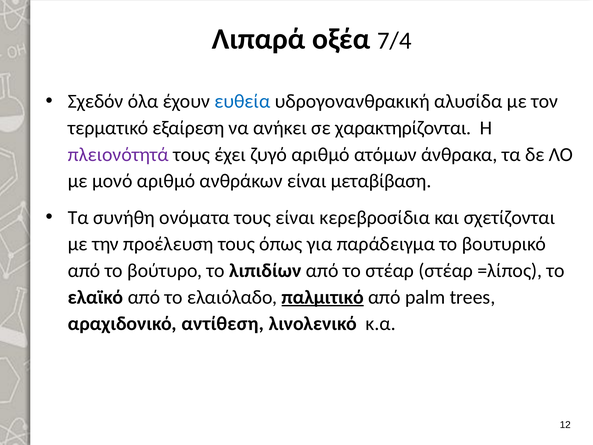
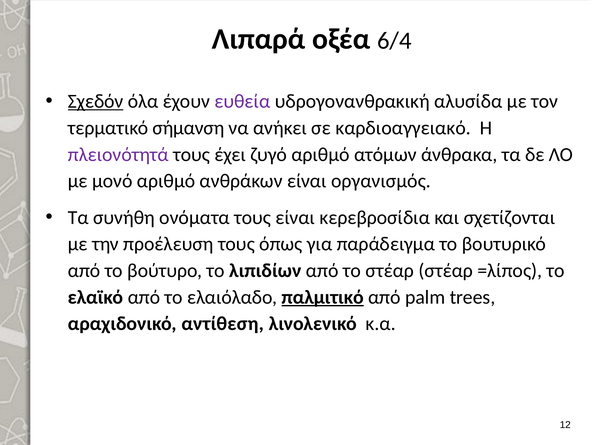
7/4: 7/4 -> 6/4
Σχεδόν underline: none -> present
ευθεία colour: blue -> purple
εξαίρεση: εξαίρεση -> σήμανση
χαρακτηρίζονται: χαρακτηρίζονται -> καρδιοαγγειακό
μεταβίβαση: μεταβίβαση -> οργανισμός
